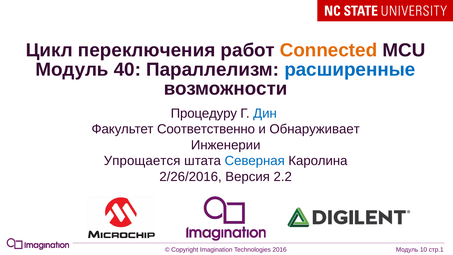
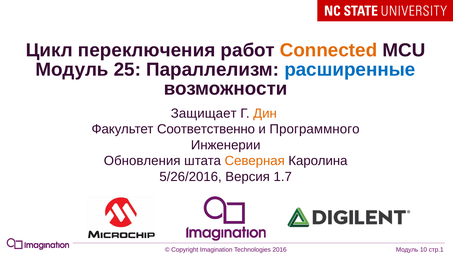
40: 40 -> 25
Процедуру: Процедуру -> Защищает
Дин colour: blue -> orange
Обнаруживает: Обнаруживает -> Программного
Упрощается: Упрощается -> Обновления
Северная colour: blue -> orange
2/26/2016: 2/26/2016 -> 5/26/2016
2.2: 2.2 -> 1.7
